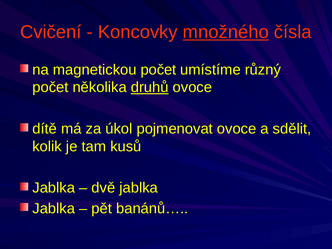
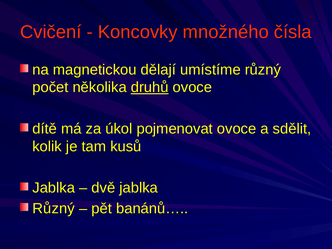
množného underline: present -> none
magnetickou počet: počet -> dělají
Jablka at (54, 208): Jablka -> Různý
